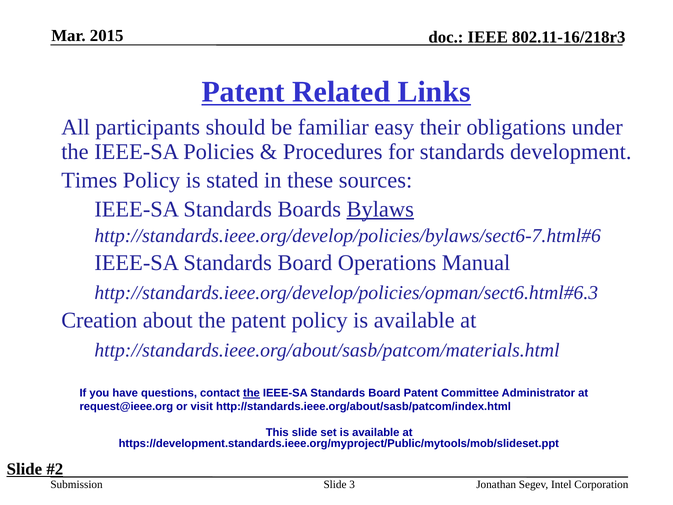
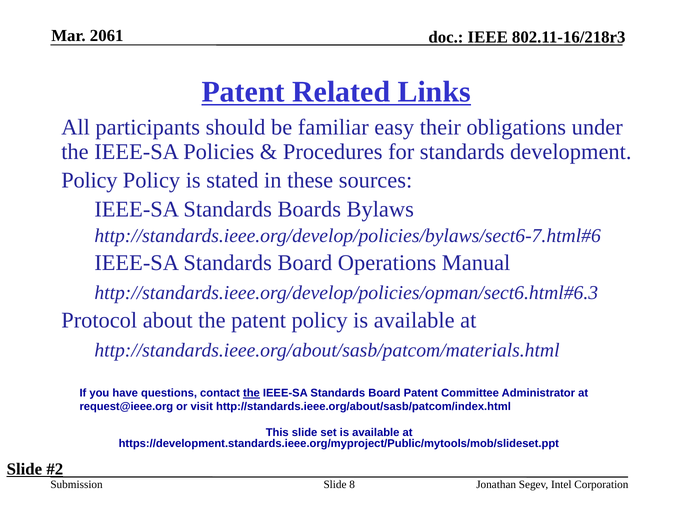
2015: 2015 -> 2061
Times at (89, 180): Times -> Policy
Bylaws underline: present -> none
Creation: Creation -> Protocol
3: 3 -> 8
